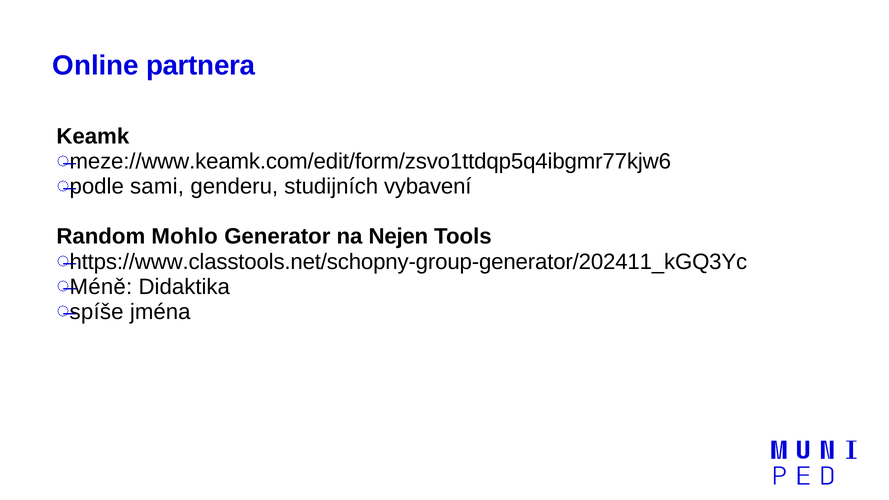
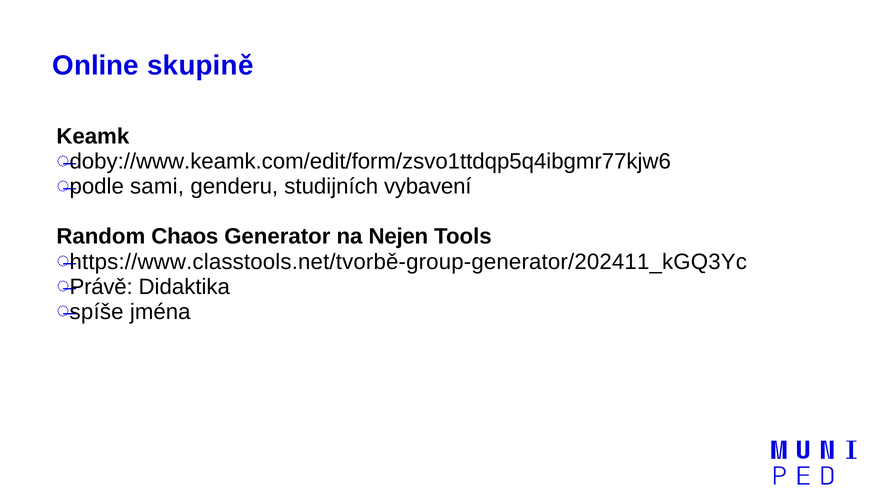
partnera: partnera -> skupině
meze://www.keamk.com/edit/form/zsvo1ttdqp5q4ibgmr77kjw6: meze://www.keamk.com/edit/form/zsvo1ttdqp5q4ibgmr77kjw6 -> doby://www.keamk.com/edit/form/zsvo1ttdqp5q4ibgmr77kjw6
Mohlo: Mohlo -> Chaos
https://www.classtools.net/schopny-group-generator/202411_kGQ3Yc: https://www.classtools.net/schopny-group-generator/202411_kGQ3Yc -> https://www.classtools.net/tvorbě-group-generator/202411_kGQ3Yc
Méně: Méně -> Právě
